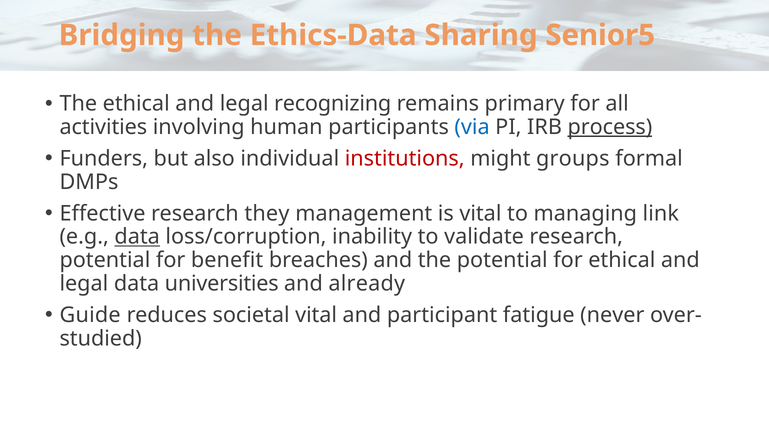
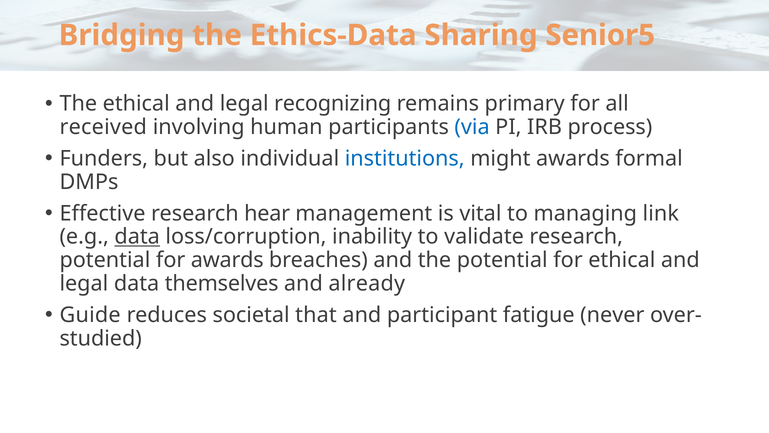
activities: activities -> received
process underline: present -> none
institutions colour: red -> blue
might groups: groups -> awards
they: they -> hear
for benefit: benefit -> awards
universities: universities -> themselves
societal vital: vital -> that
